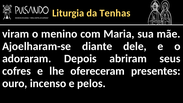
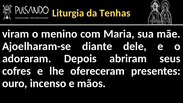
pelos: pelos -> mãos
